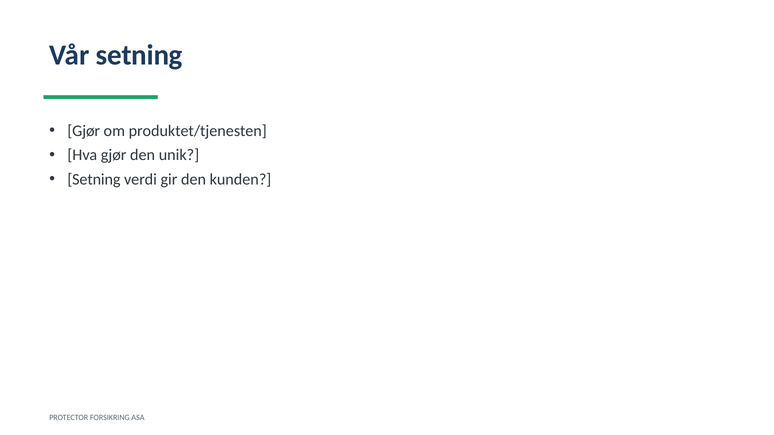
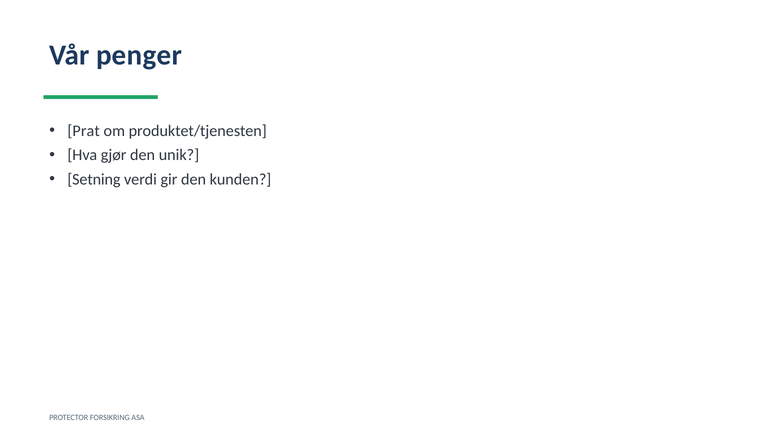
Vår setning: setning -> penger
Gjør at (84, 131): Gjør -> Prat
